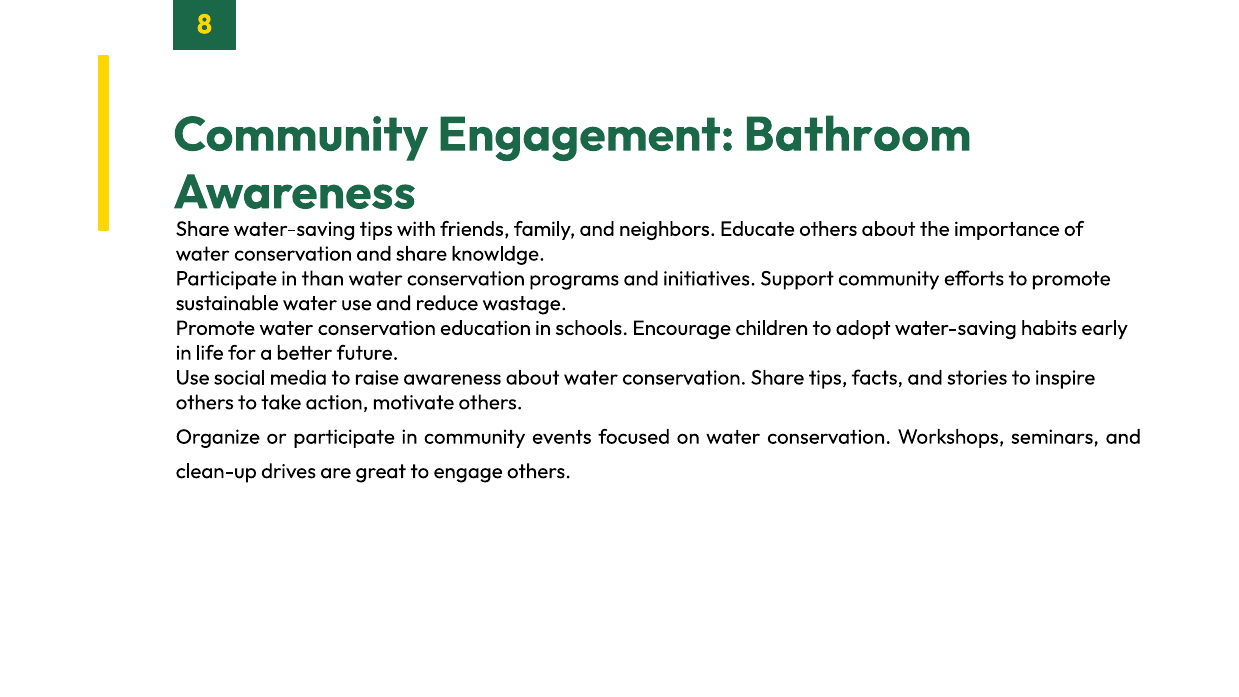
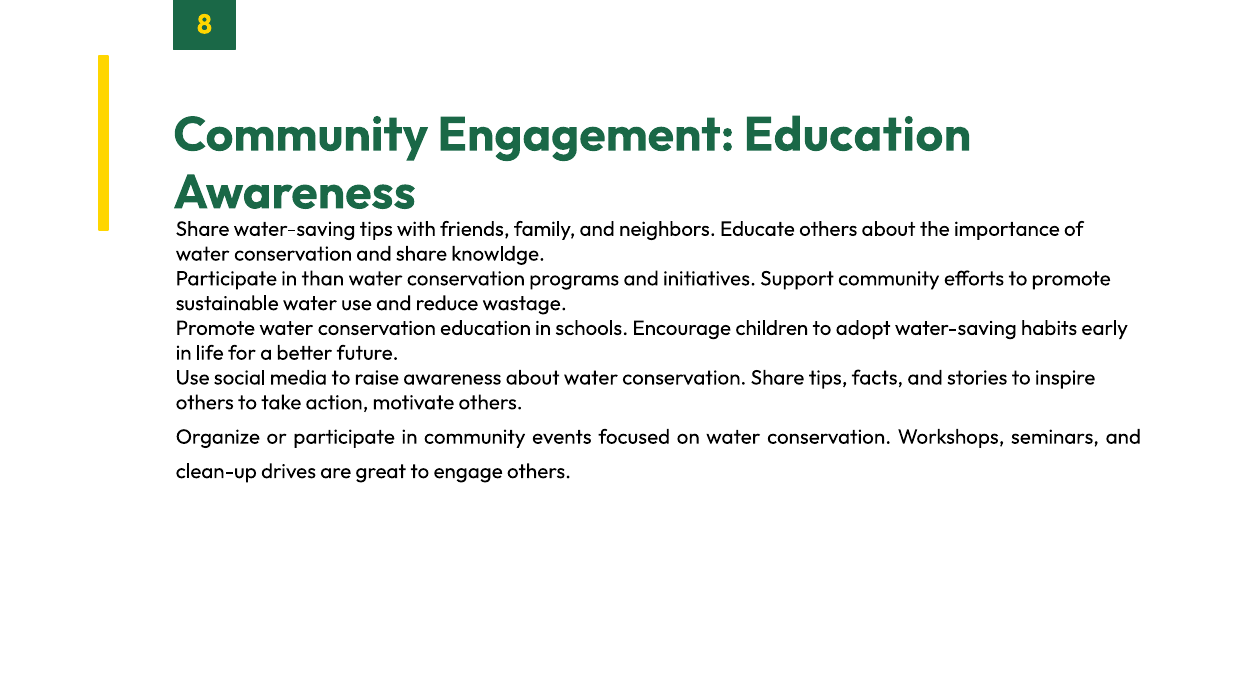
Engagement Bathroom: Bathroom -> Education
